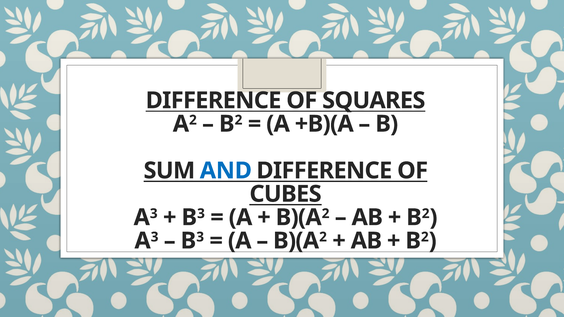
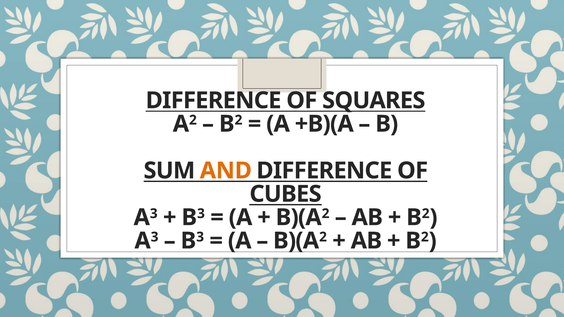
AND colour: blue -> orange
